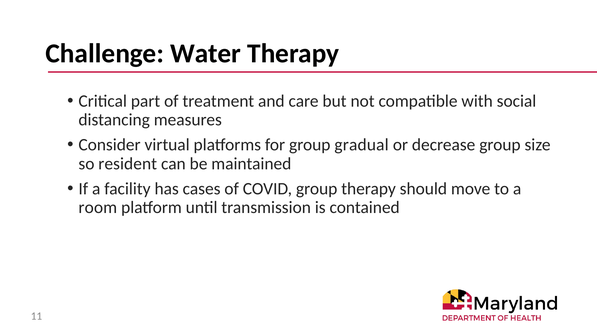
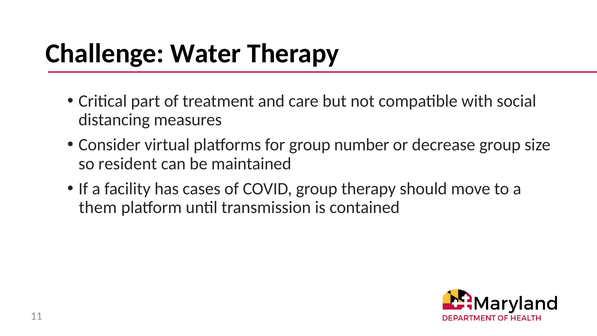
gradual: gradual -> number
room: room -> them
